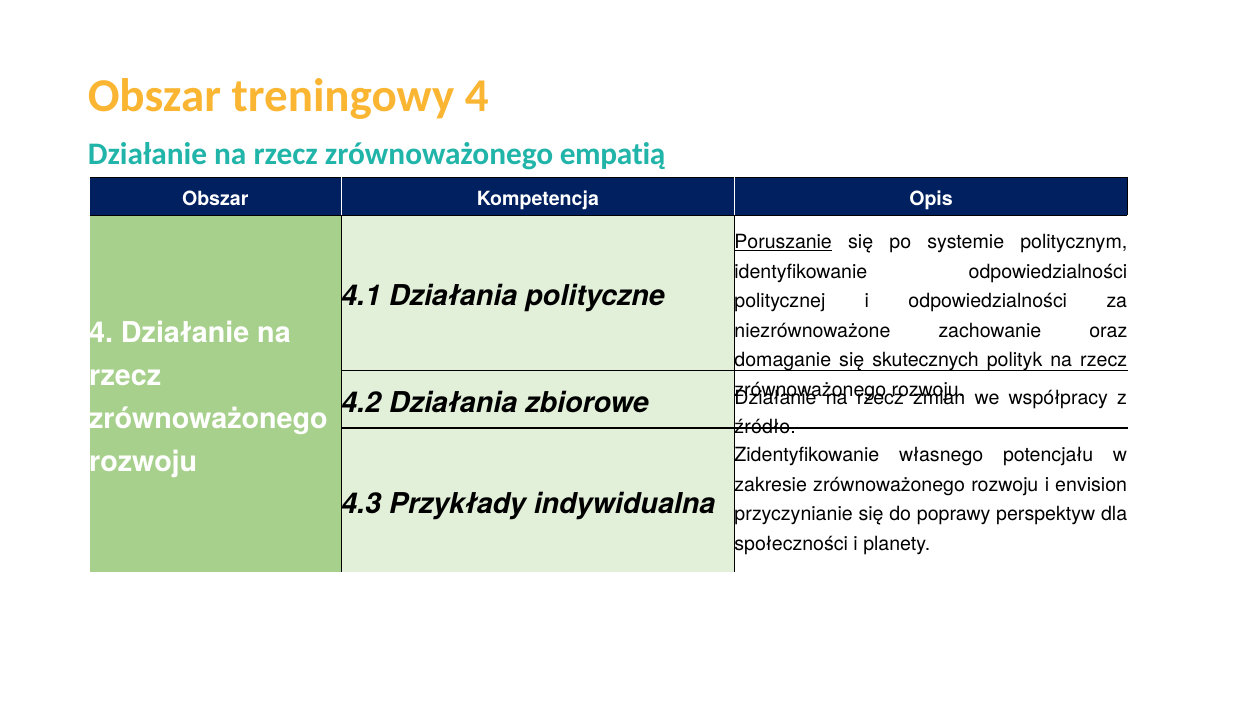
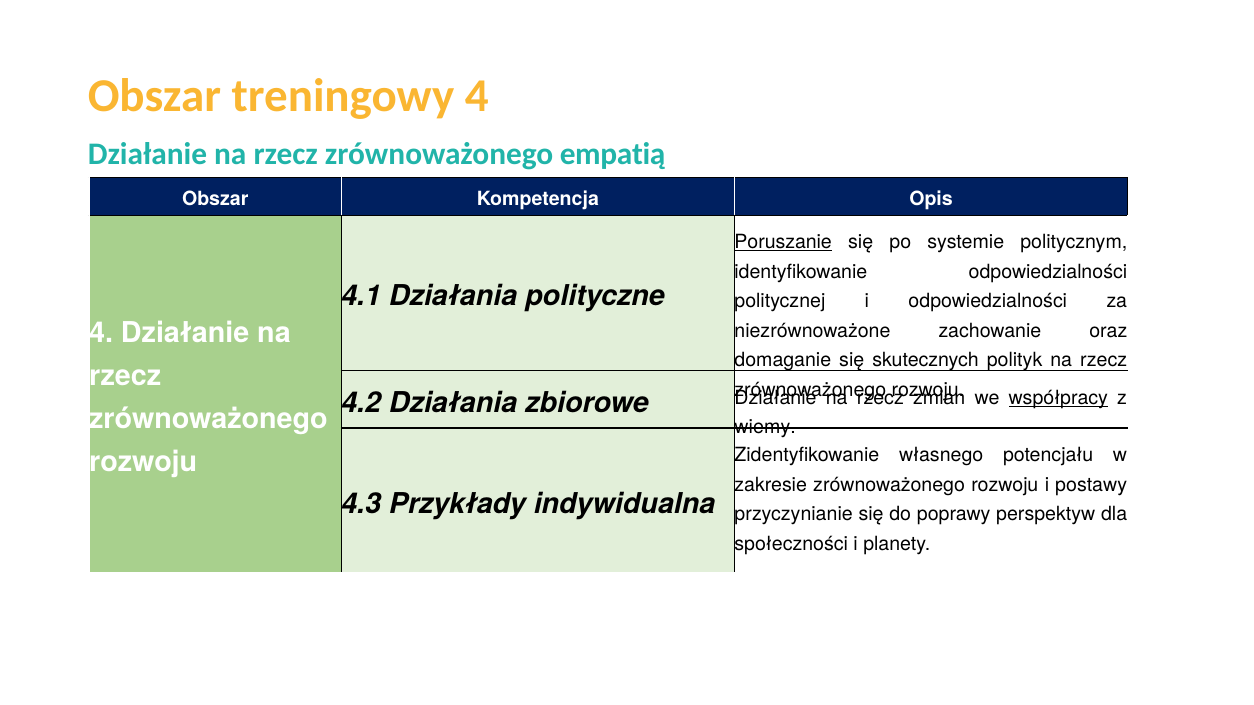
współpracy underline: none -> present
źródło: źródło -> wiemy
envision: envision -> postawy
